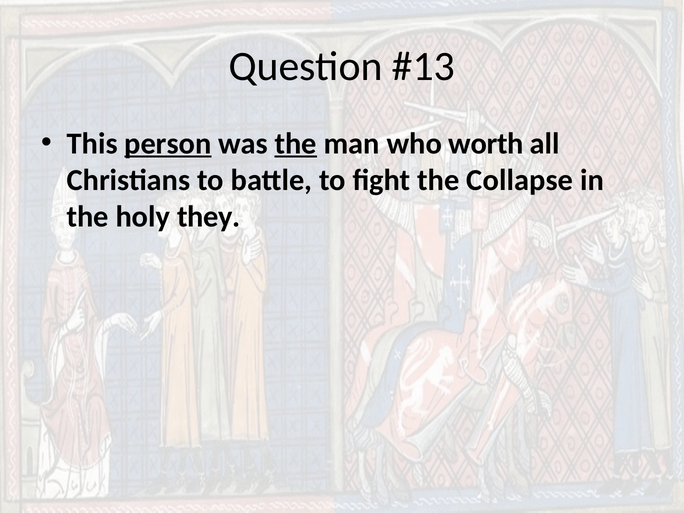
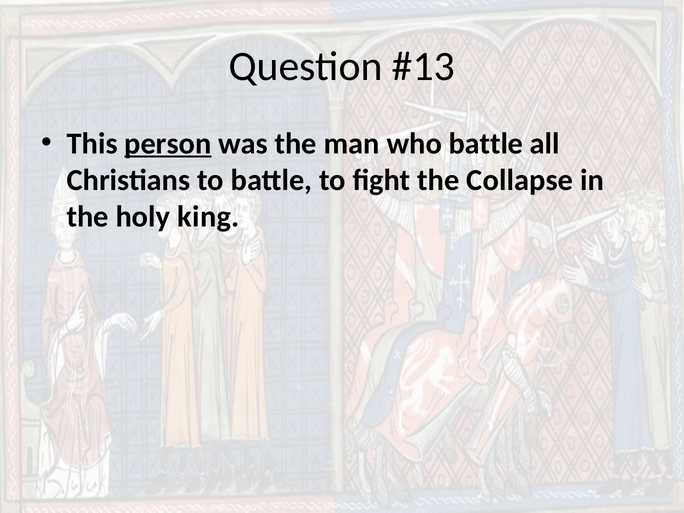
the at (296, 143) underline: present -> none
who worth: worth -> battle
they: they -> king
